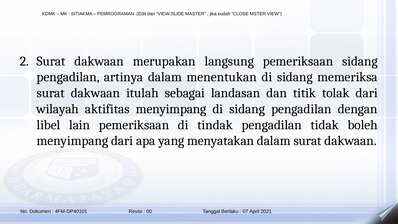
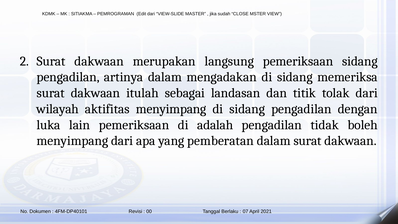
menentukan: menentukan -> mengadakan
libel: libel -> luka
tindak: tindak -> adalah
menyatakan: menyatakan -> pemberatan
